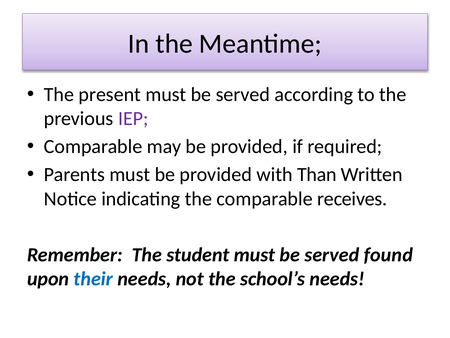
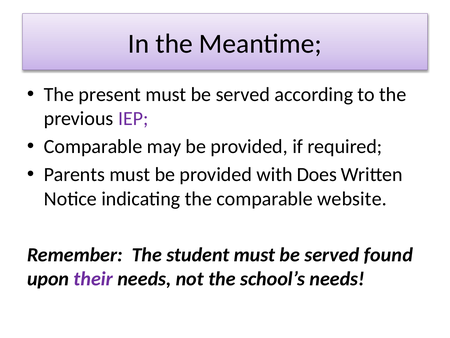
Than: Than -> Does
receives: receives -> website
their colour: blue -> purple
